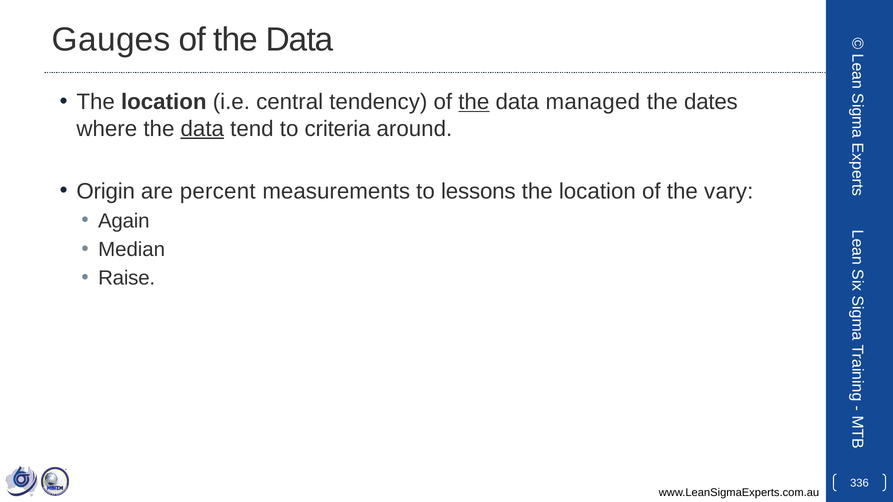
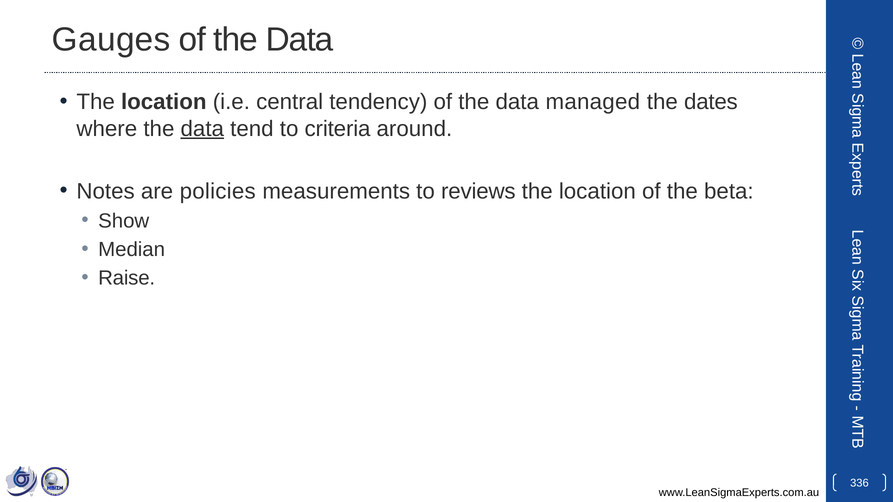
the at (474, 102) underline: present -> none
Origin: Origin -> Notes
percent: percent -> policies
lessons: lessons -> reviews
vary: vary -> beta
Again: Again -> Show
